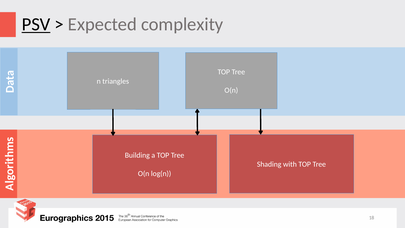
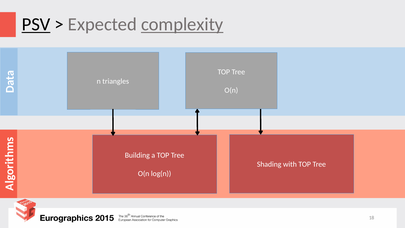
complexity underline: none -> present
